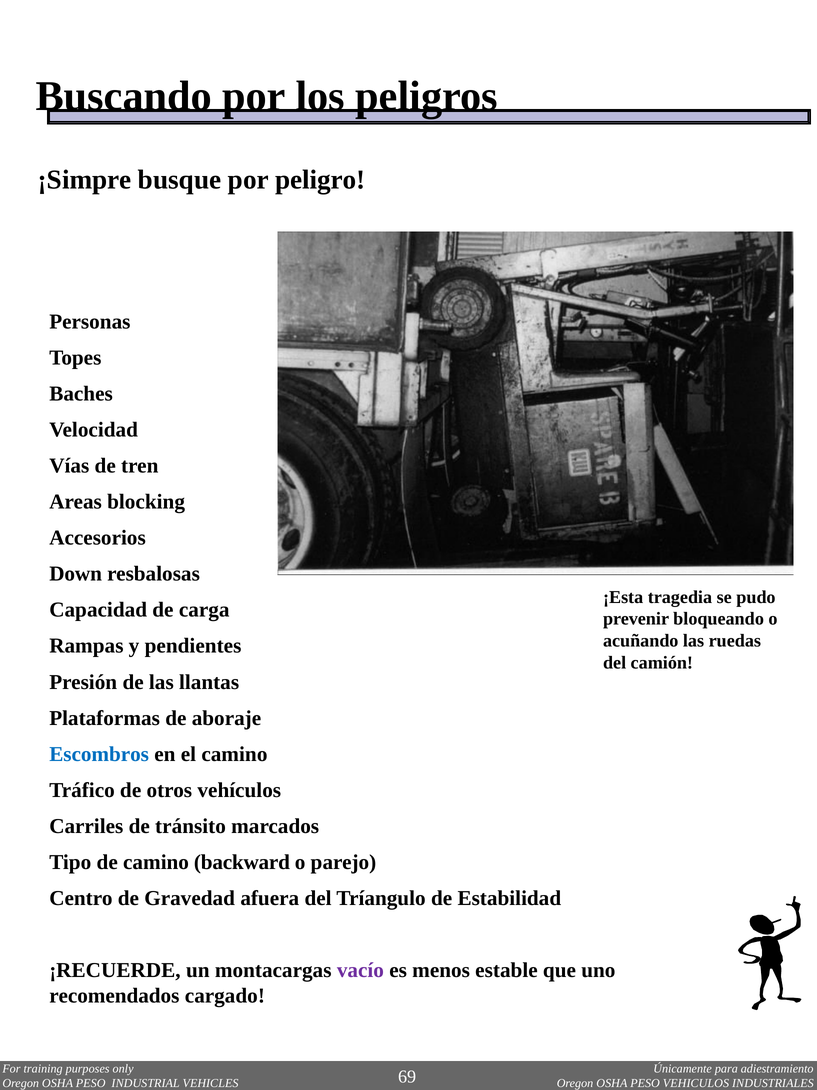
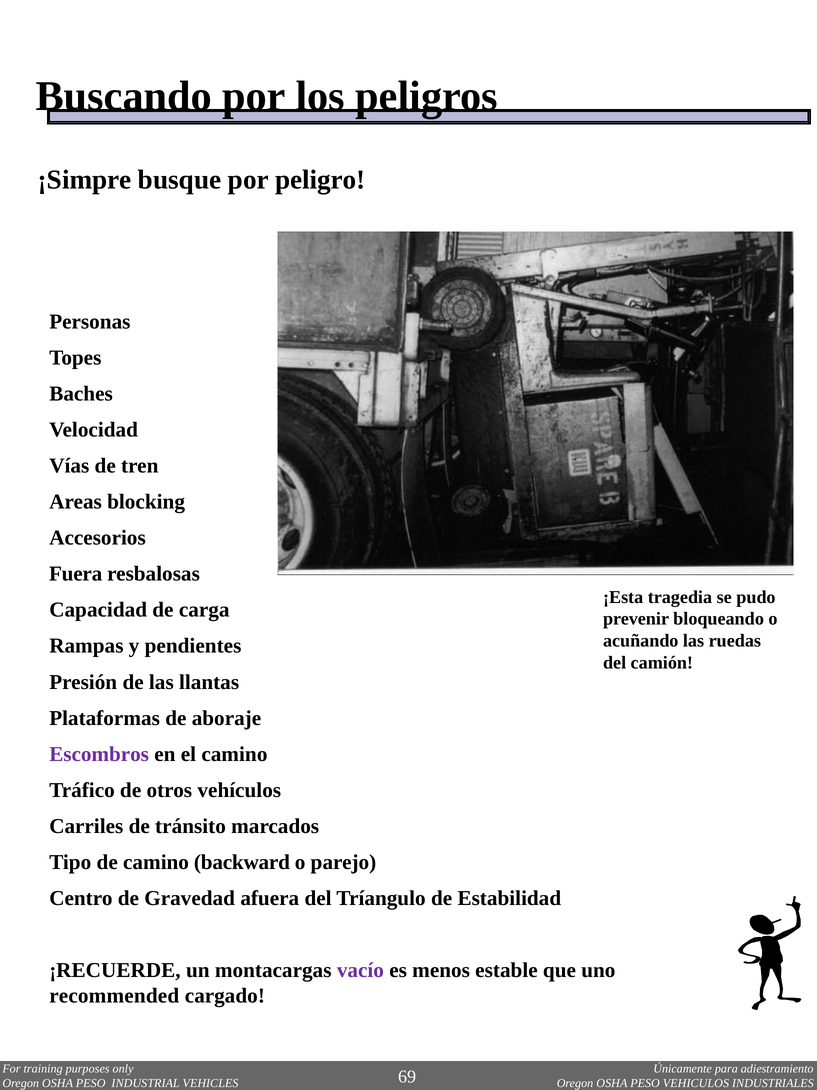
Down: Down -> Fuera
Escombros colour: blue -> purple
recomendados: recomendados -> recommended
